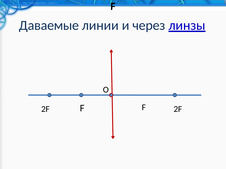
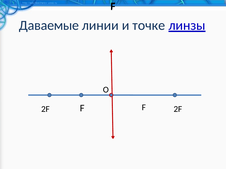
через: через -> точке
